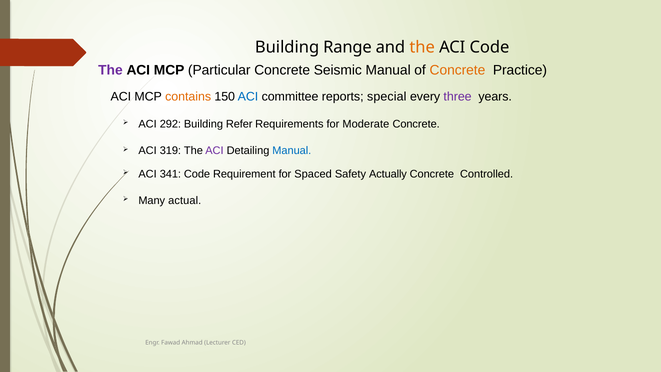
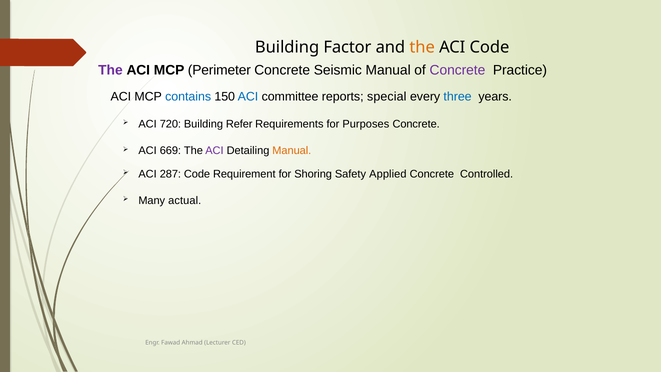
Range: Range -> Factor
Particular: Particular -> Perimeter
Concrete at (457, 70) colour: orange -> purple
contains colour: orange -> blue
three colour: purple -> blue
292: 292 -> 720
Moderate: Moderate -> Purposes
319: 319 -> 669
Manual at (292, 151) colour: blue -> orange
341: 341 -> 287
Spaced: Spaced -> Shoring
Actually: Actually -> Applied
